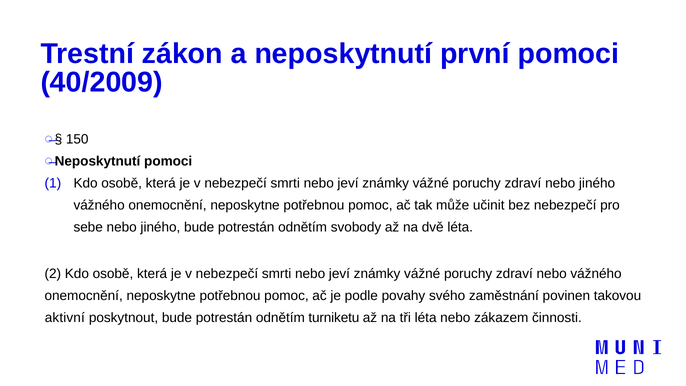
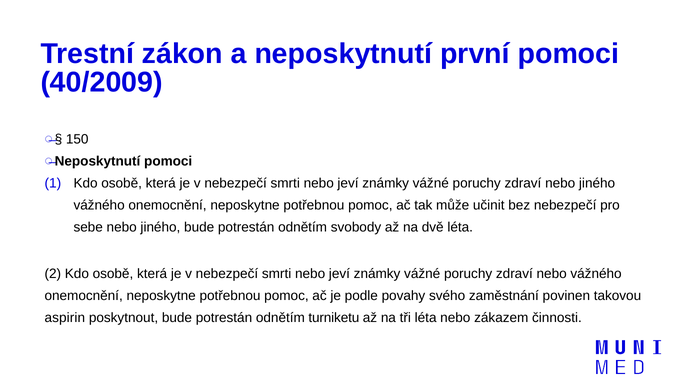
aktivní: aktivní -> aspirin
